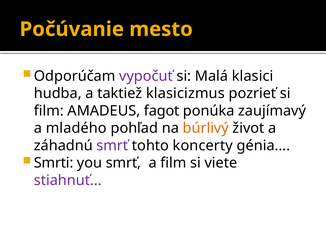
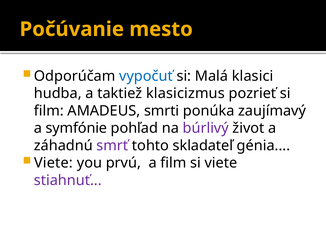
vypočuť colour: purple -> blue
fagot: fagot -> smrti
mladého: mladého -> symfónie
búrlivý colour: orange -> purple
koncerty: koncerty -> skladateľ
Smrti at (54, 163): Smrti -> Viete
you smrť: smrť -> prvú
